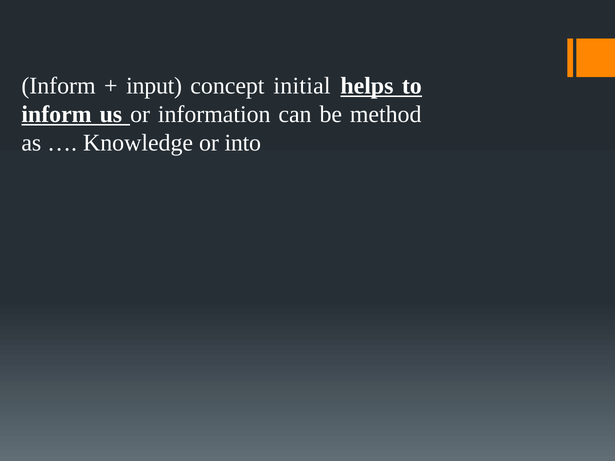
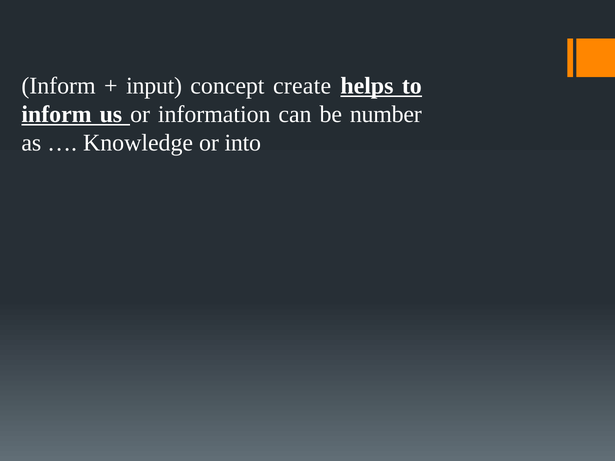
initial: initial -> create
method: method -> number
